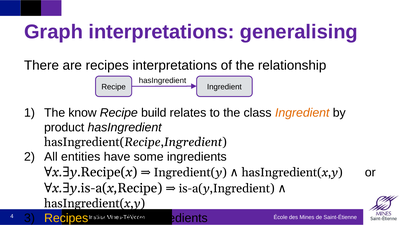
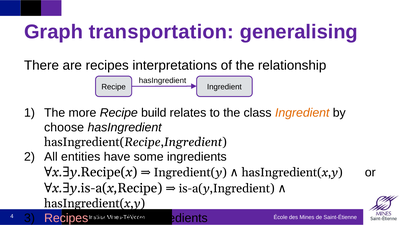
Graph interpretations: interpretations -> transportation
know: know -> more
product: product -> choose
Recipes at (66, 219) colour: yellow -> pink
